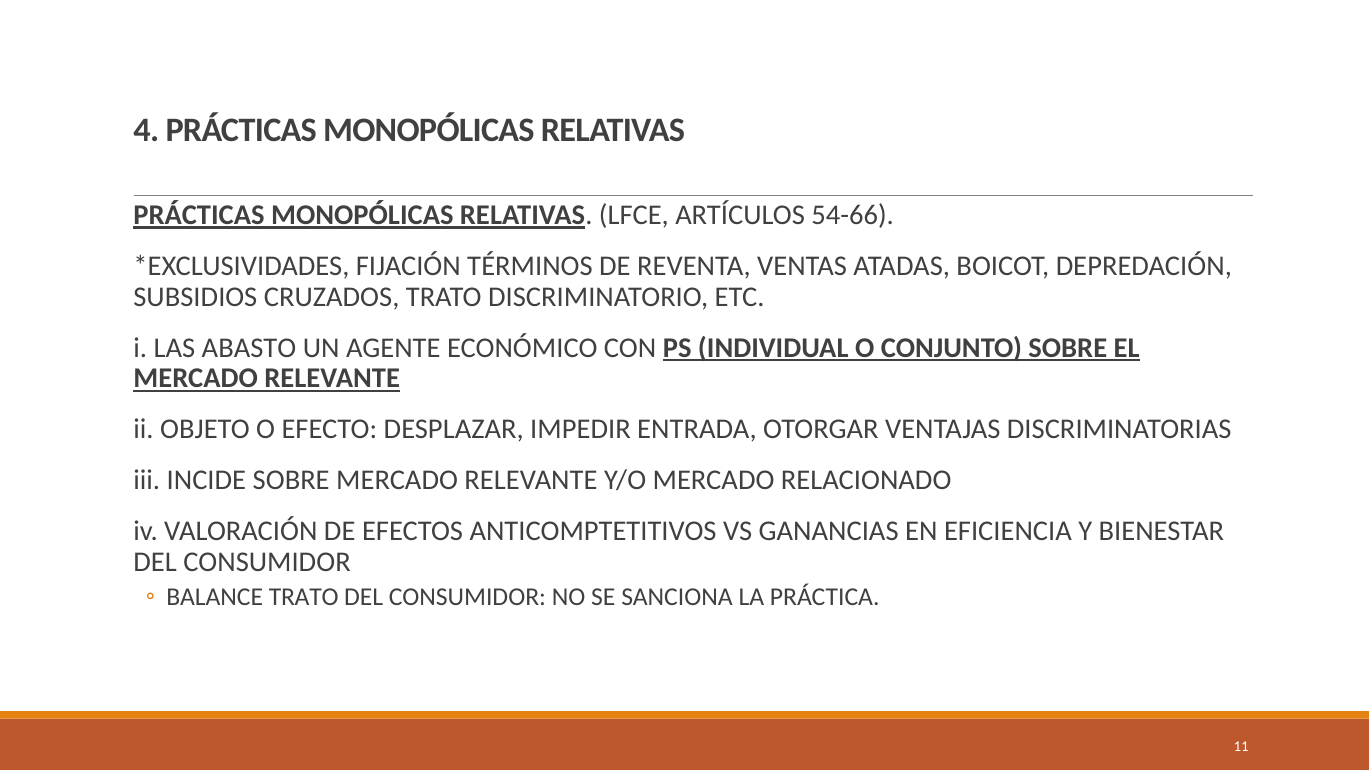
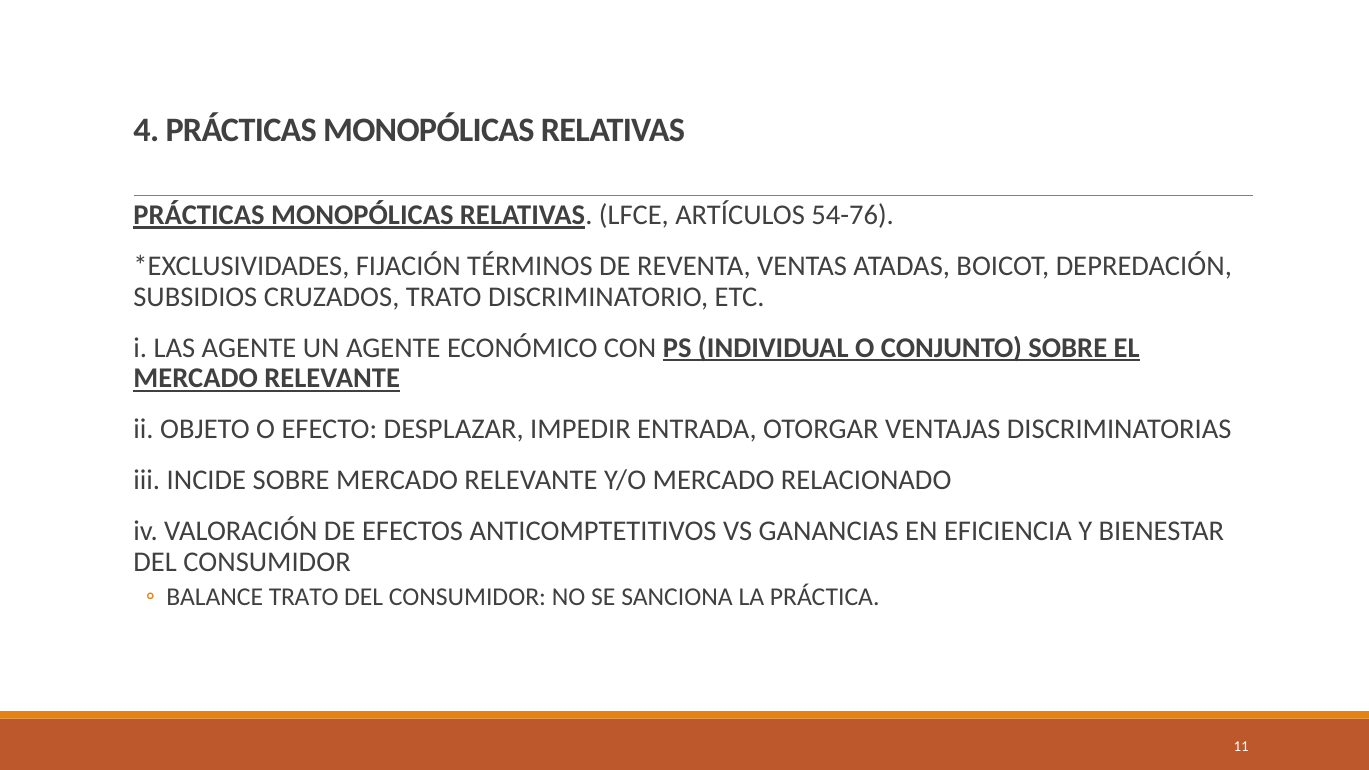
54-66: 54-66 -> 54-76
LAS ABASTO: ABASTO -> AGENTE
